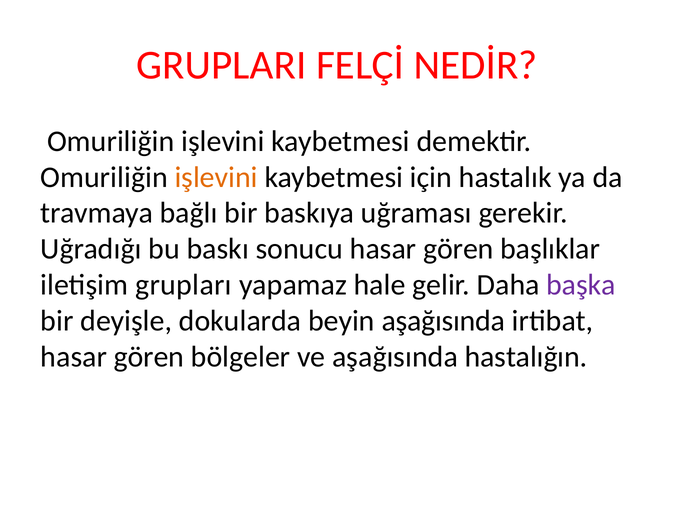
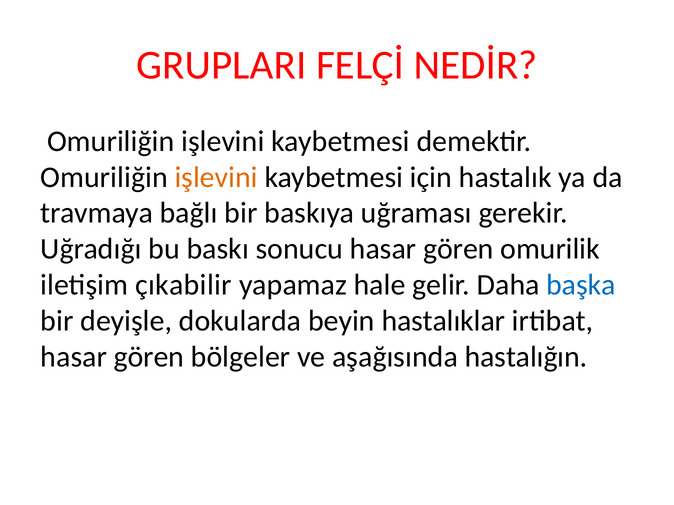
başlıklar: başlıklar -> omurilik
grupları: grupları -> çıkabilir
başka colour: purple -> blue
beyin aşağısında: aşağısında -> hastalıklar
